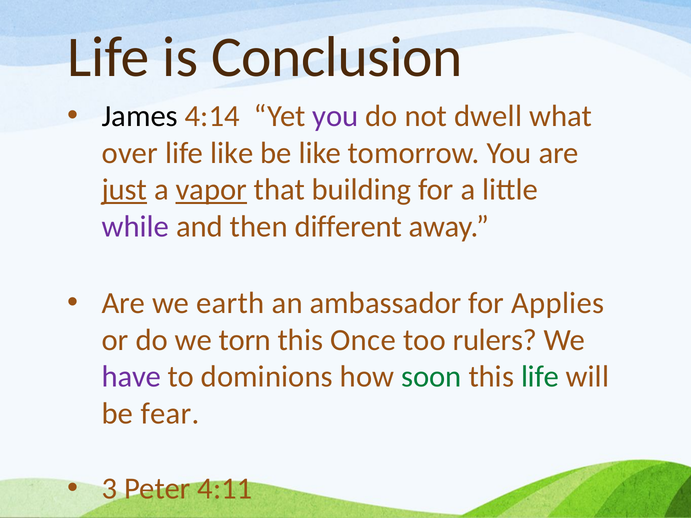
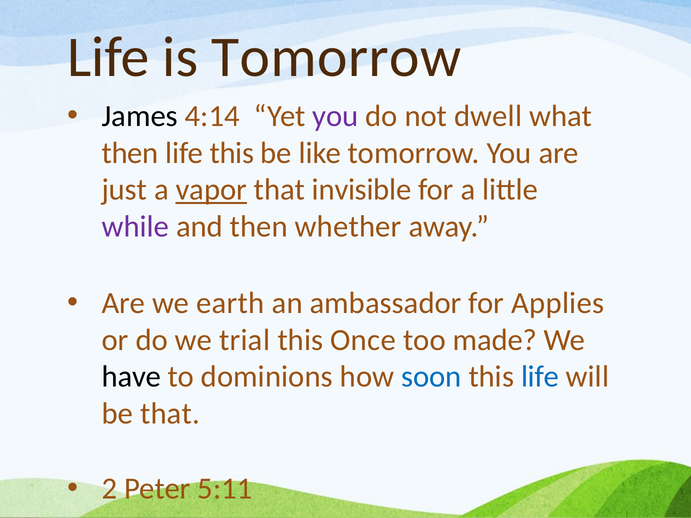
is Conclusion: Conclusion -> Tomorrow
over at (130, 153): over -> then
life like: like -> this
just underline: present -> none
building: building -> invisible
different: different -> whether
torn: torn -> trial
rulers: rulers -> made
have colour: purple -> black
soon colour: green -> blue
life at (540, 377) colour: green -> blue
be fear: fear -> that
3: 3 -> 2
4:11: 4:11 -> 5:11
